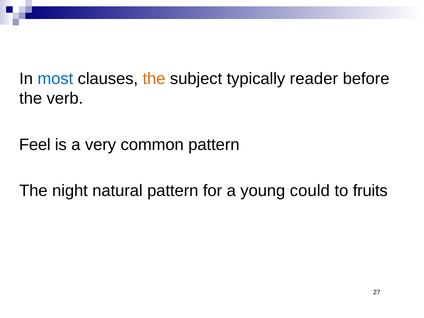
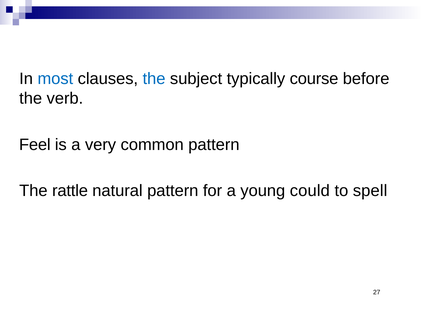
the at (154, 79) colour: orange -> blue
reader: reader -> course
night: night -> rattle
fruits: fruits -> spell
